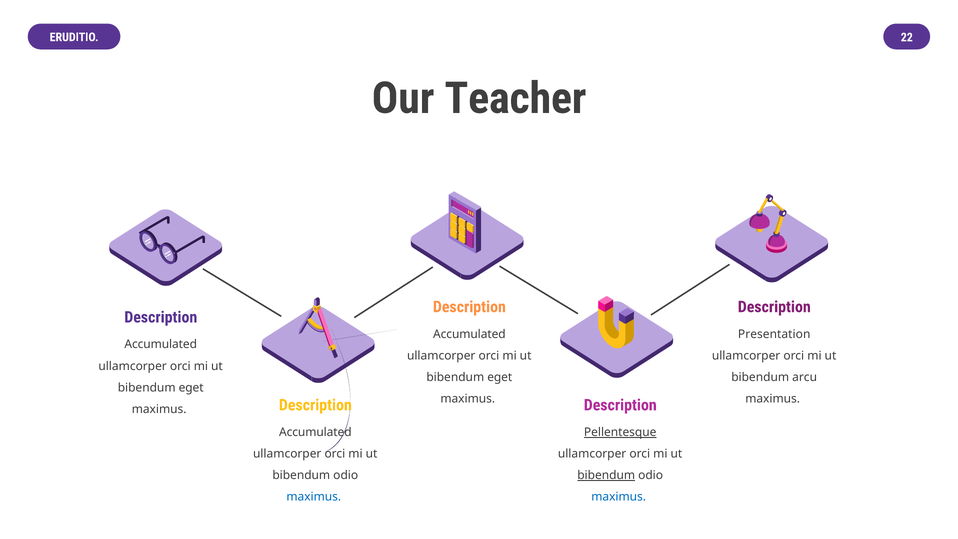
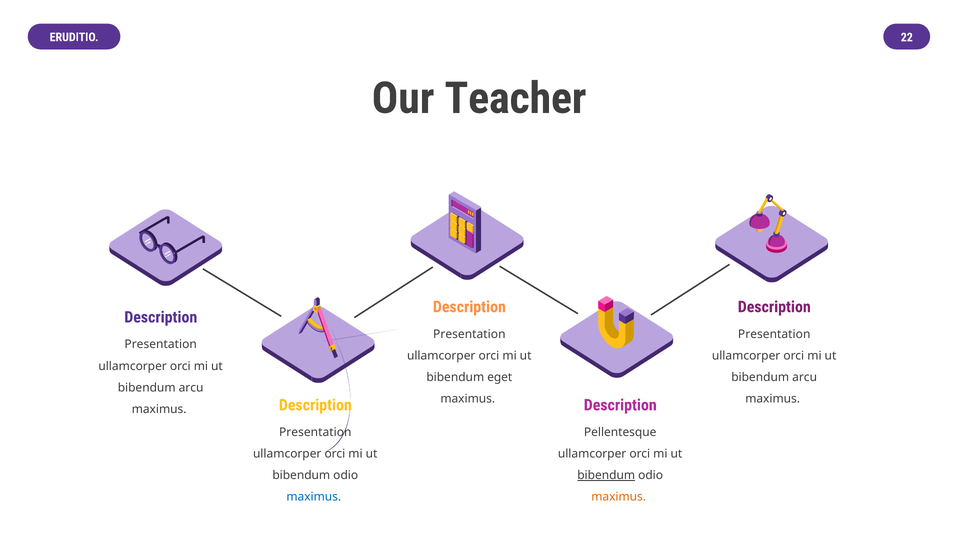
Accumulated at (469, 334): Accumulated -> Presentation
Accumulated at (161, 344): Accumulated -> Presentation
eget at (191, 388): eget -> arcu
Accumulated at (315, 432): Accumulated -> Presentation
Pellentesque underline: present -> none
maximus at (619, 497) colour: blue -> orange
